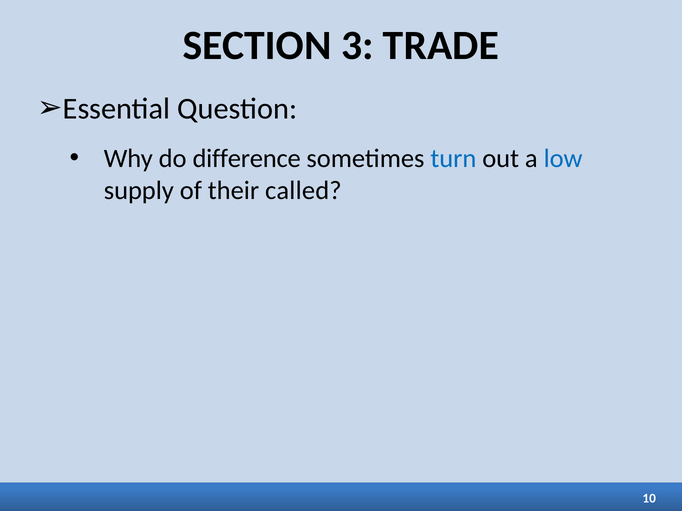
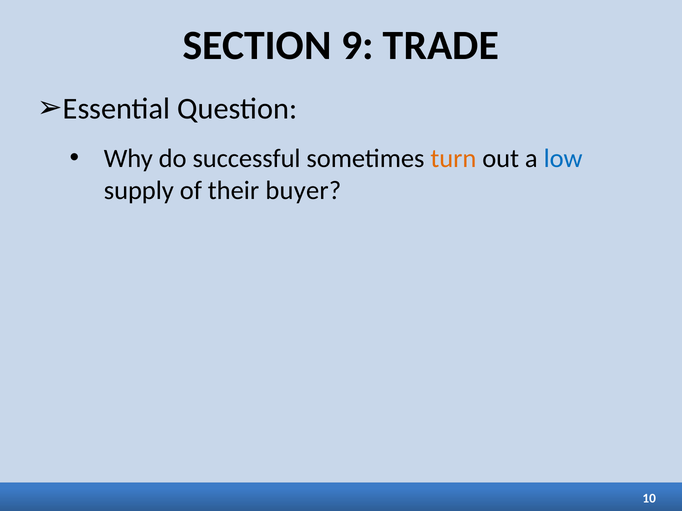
3: 3 -> 9
difference: difference -> successful
turn colour: blue -> orange
called: called -> buyer
